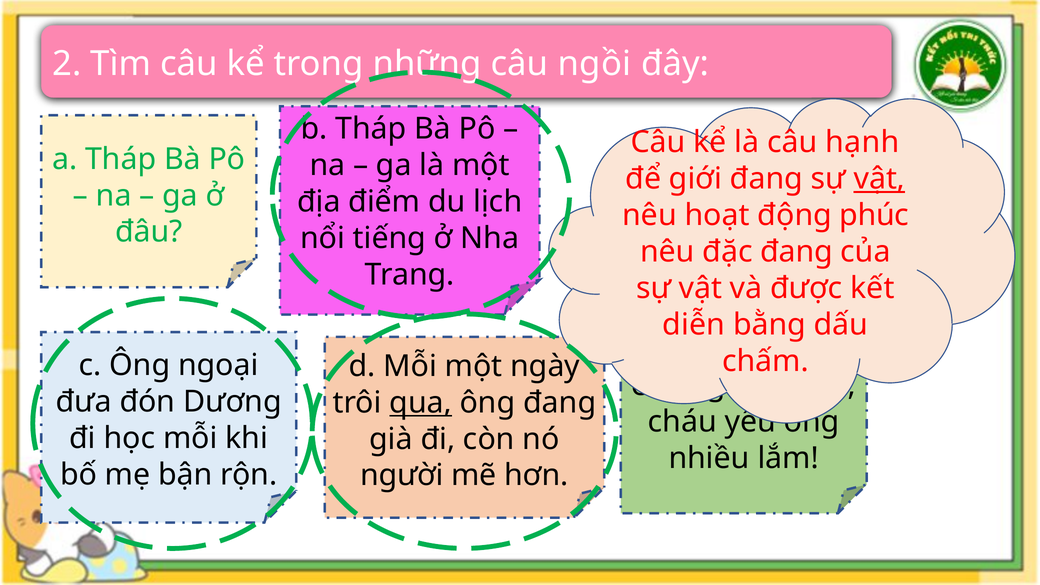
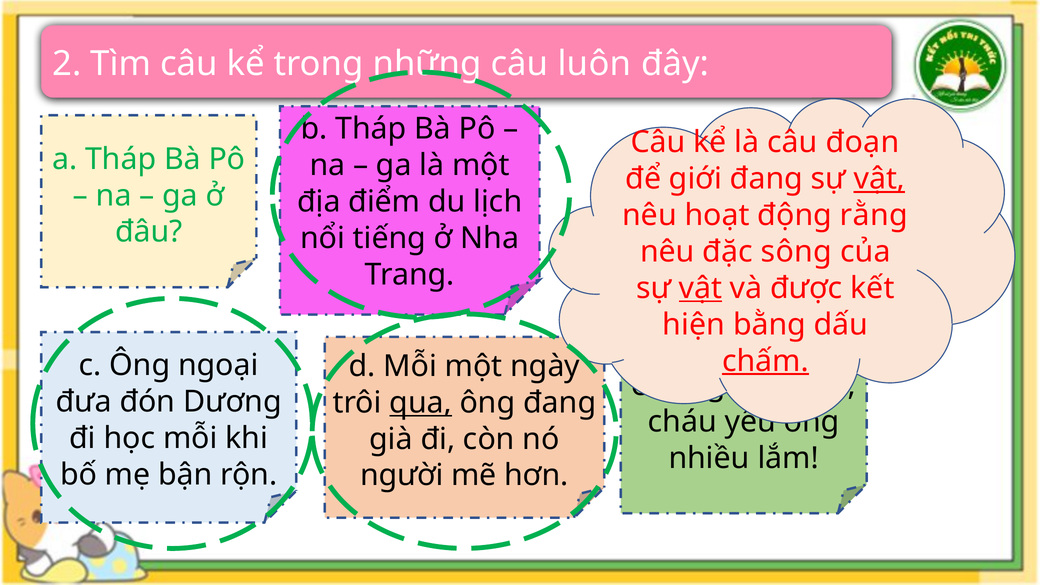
ngồi: ngồi -> luôn
hạnh: hạnh -> đoạn
phúc: phúc -> rằng
đặc đang: đang -> sông
vật at (700, 288) underline: none -> present
diễn: diễn -> hiện
chấm underline: none -> present
